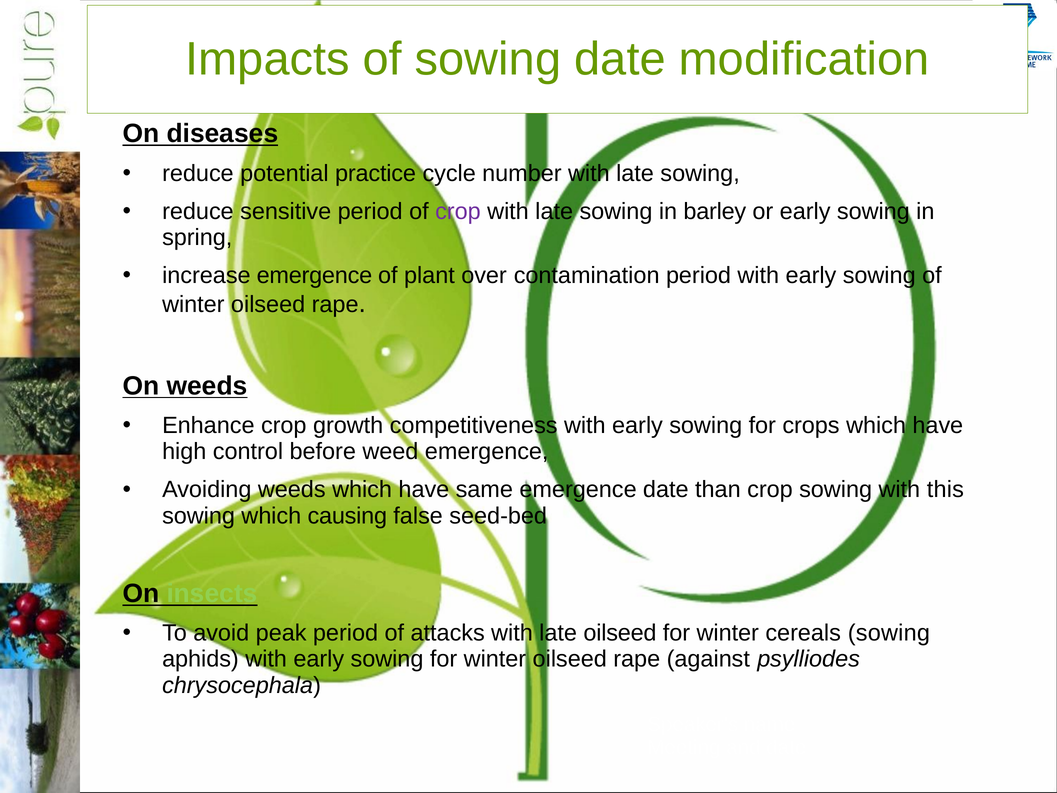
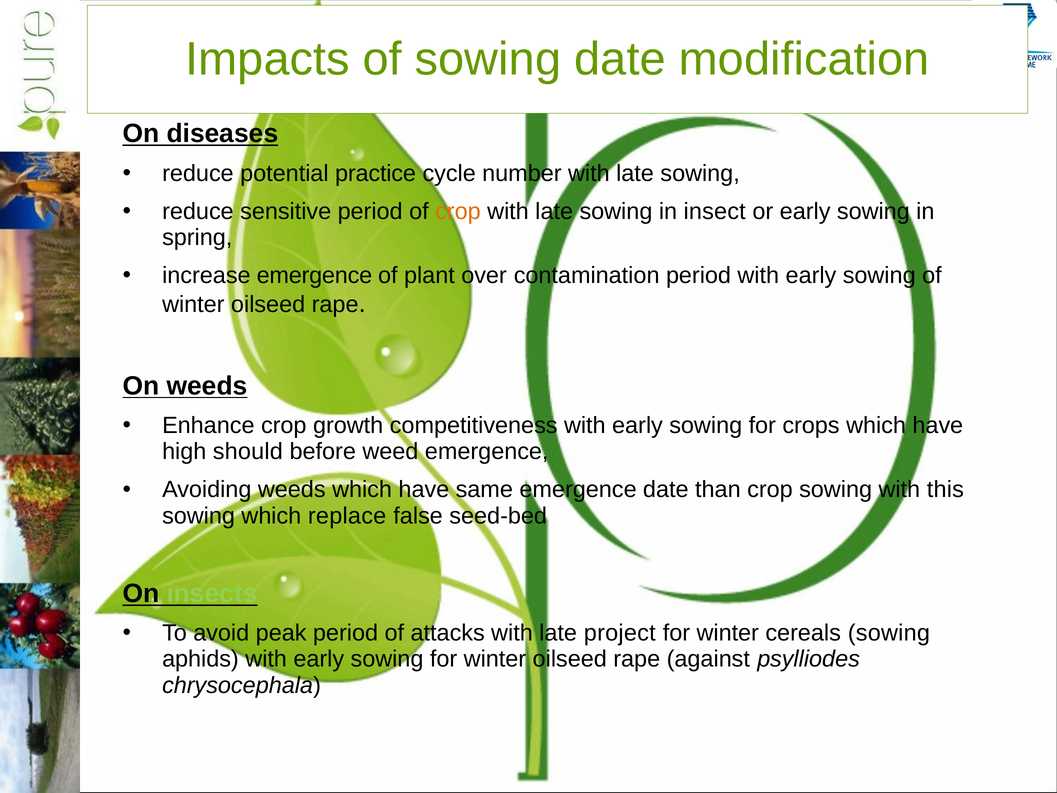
crop at (458, 211) colour: purple -> orange
barley: barley -> insect
control: control -> should
causing: causing -> replace
late oilseed: oilseed -> project
